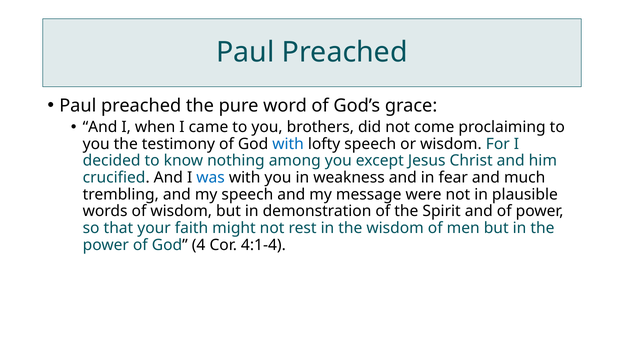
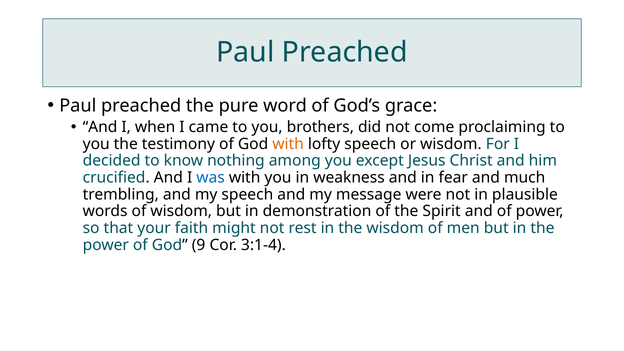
with at (288, 144) colour: blue -> orange
4: 4 -> 9
4:1-4: 4:1-4 -> 3:1-4
